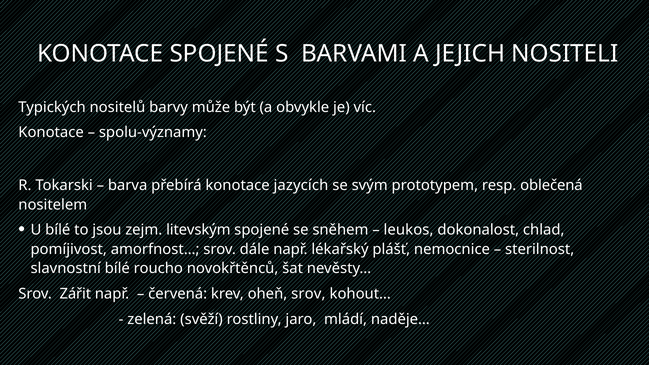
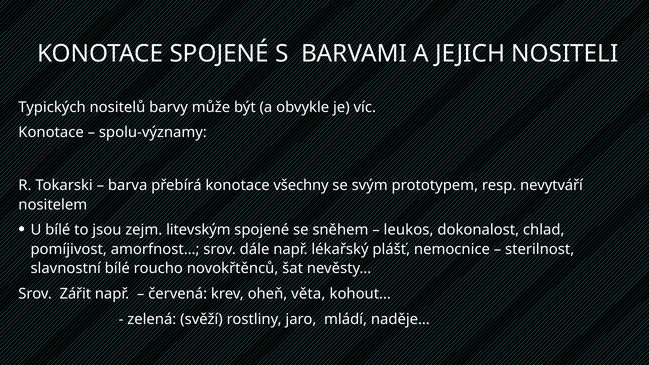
jazycích: jazycích -> všechny
oblečená: oblečená -> nevytváří
oheň srov: srov -> věta
